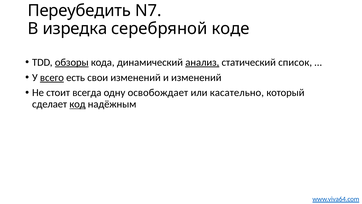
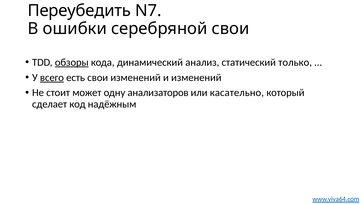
изредка: изредка -> ошибки
серебряной коде: коде -> свои
анализ underline: present -> none
список: список -> только
всегда: всегда -> может
освобождает: освобождает -> анализаторов
код underline: present -> none
